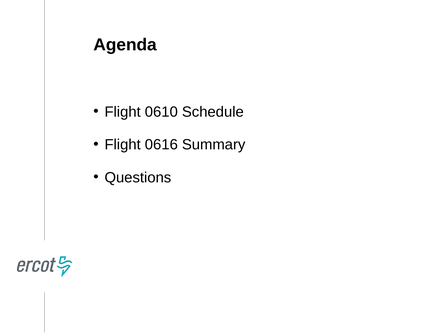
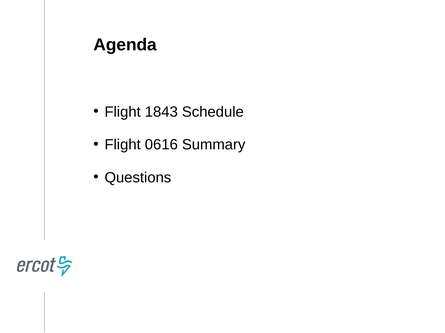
0610: 0610 -> 1843
